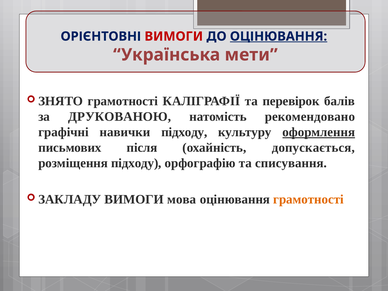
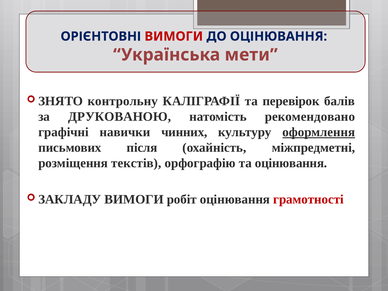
ОЦІНЮВАННЯ at (279, 36) underline: present -> none
ЗНЯТО грамотності: грамотності -> контрольну
навички підходу: підходу -> чинних
допускається: допускається -> міжпредметні
розміщення підходу: підходу -> текстів
та списування: списування -> оцінювання
мова: мова -> робіт
грамотності at (308, 199) colour: orange -> red
